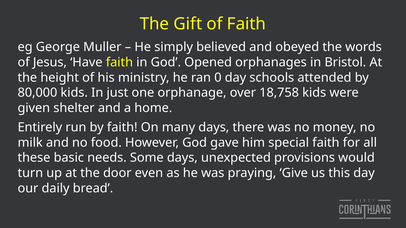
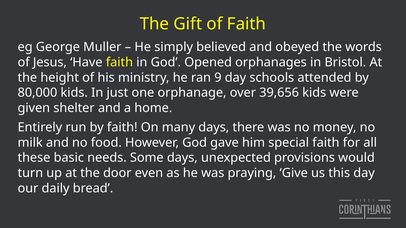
0: 0 -> 9
18,758: 18,758 -> 39,656
